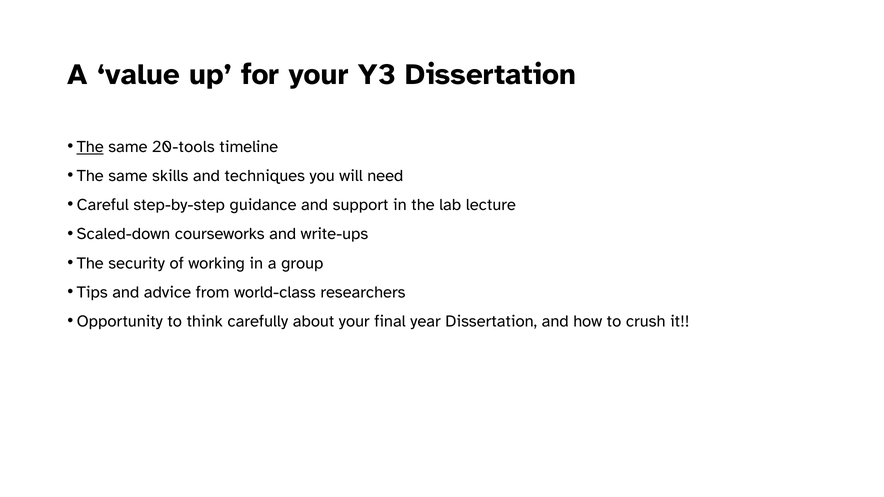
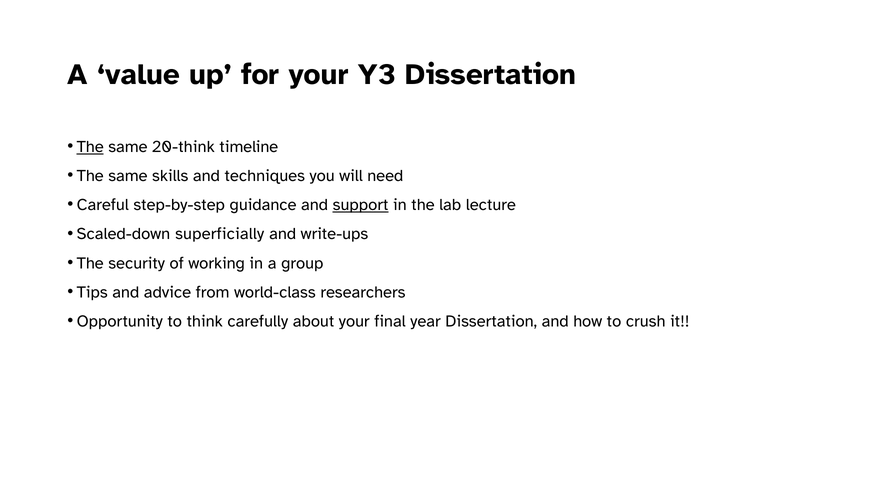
20-tools: 20-tools -> 20-think
support underline: none -> present
courseworks: courseworks -> superficially
